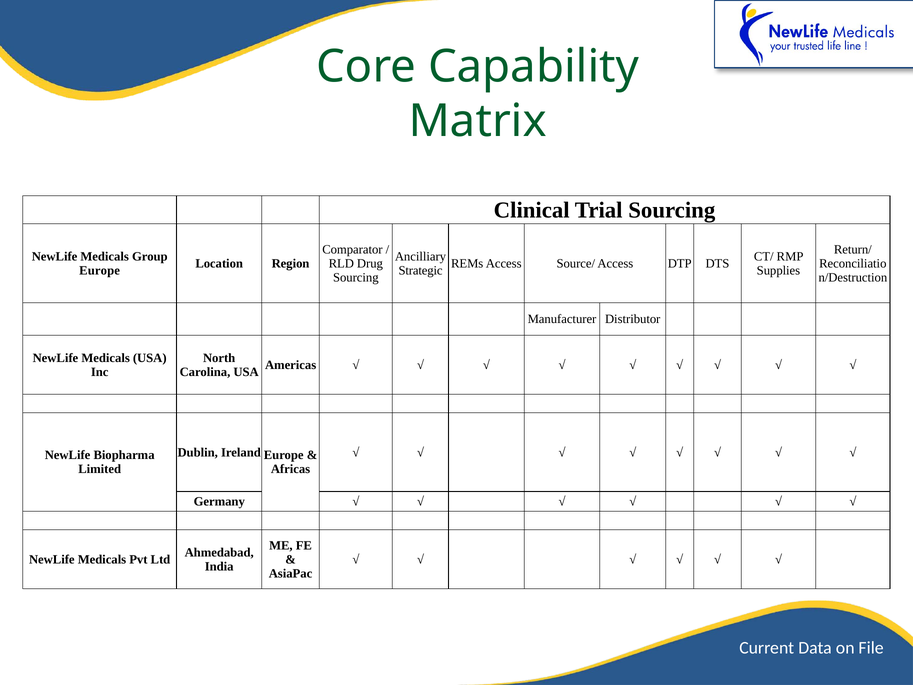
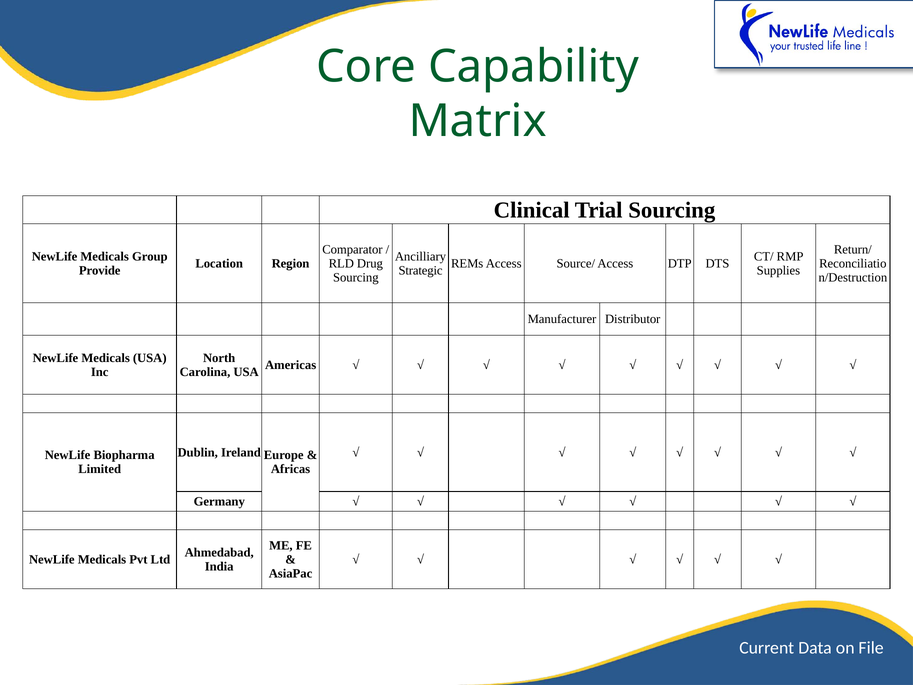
Europe at (100, 271): Europe -> Provide
